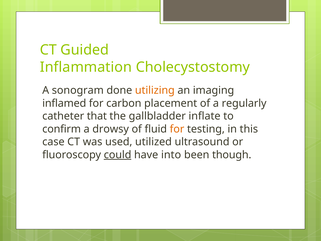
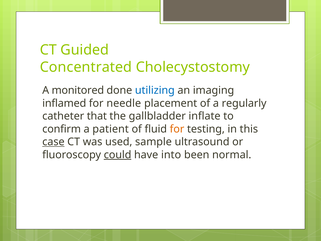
Inflammation: Inflammation -> Concentrated
sonogram: sonogram -> monitored
utilizing colour: orange -> blue
carbon: carbon -> needle
drowsy: drowsy -> patient
case underline: none -> present
utilized: utilized -> sample
though: though -> normal
